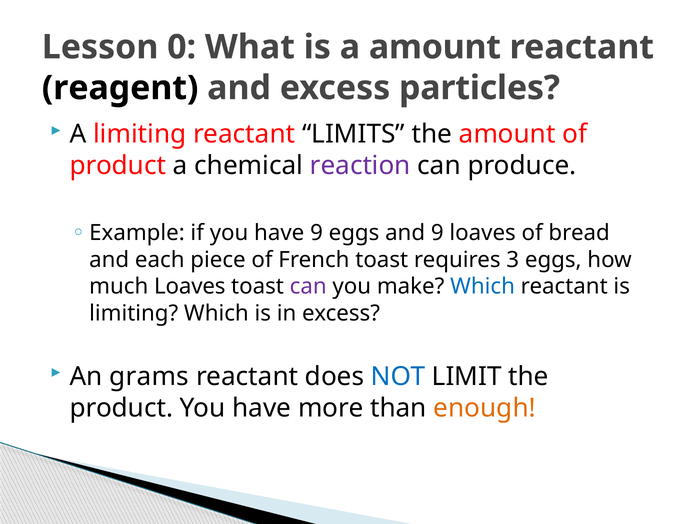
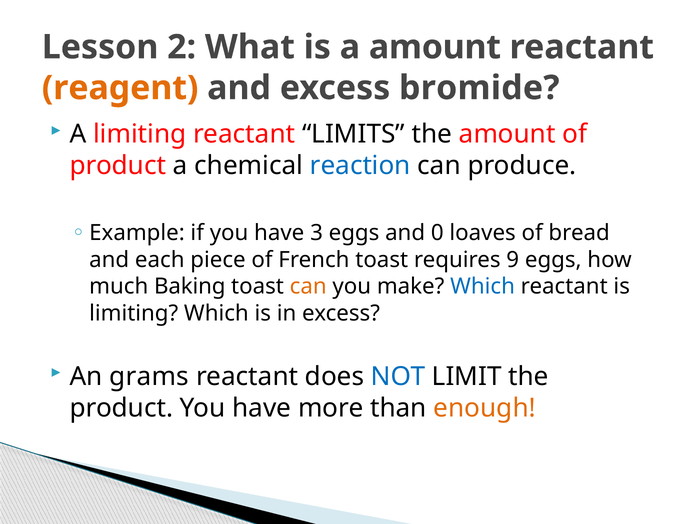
0: 0 -> 2
reagent colour: black -> orange
particles: particles -> bromide
reaction colour: purple -> blue
have 9: 9 -> 3
and 9: 9 -> 0
3: 3 -> 9
much Loaves: Loaves -> Baking
can at (308, 286) colour: purple -> orange
